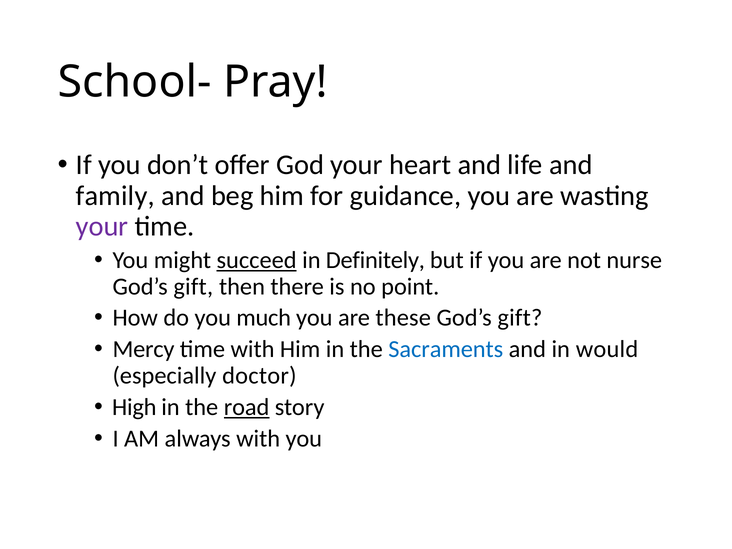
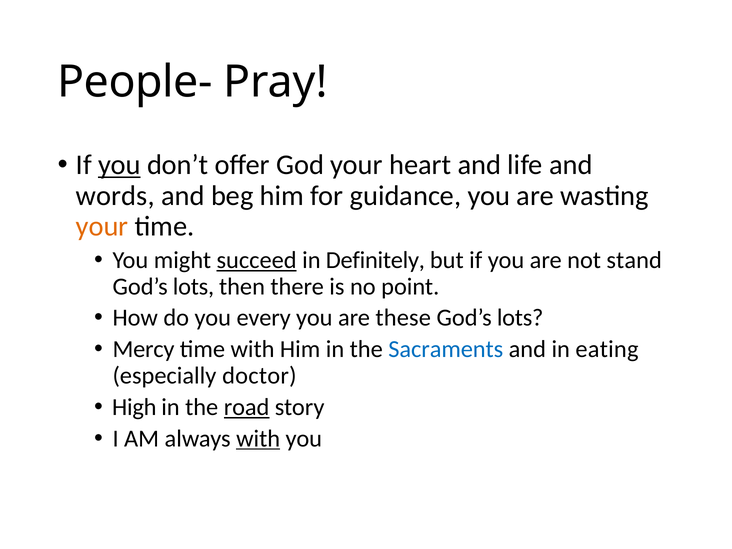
School-: School- -> People-
you at (119, 165) underline: none -> present
family: family -> words
your at (102, 227) colour: purple -> orange
nurse: nurse -> stand
gift at (193, 287): gift -> lots
much: much -> every
gift at (520, 318): gift -> lots
would: would -> eating
with at (258, 438) underline: none -> present
